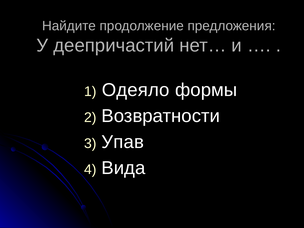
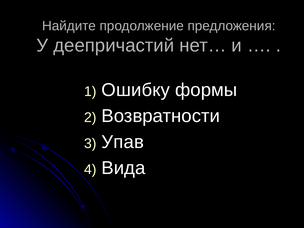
Одеяло: Одеяло -> Ошибку
